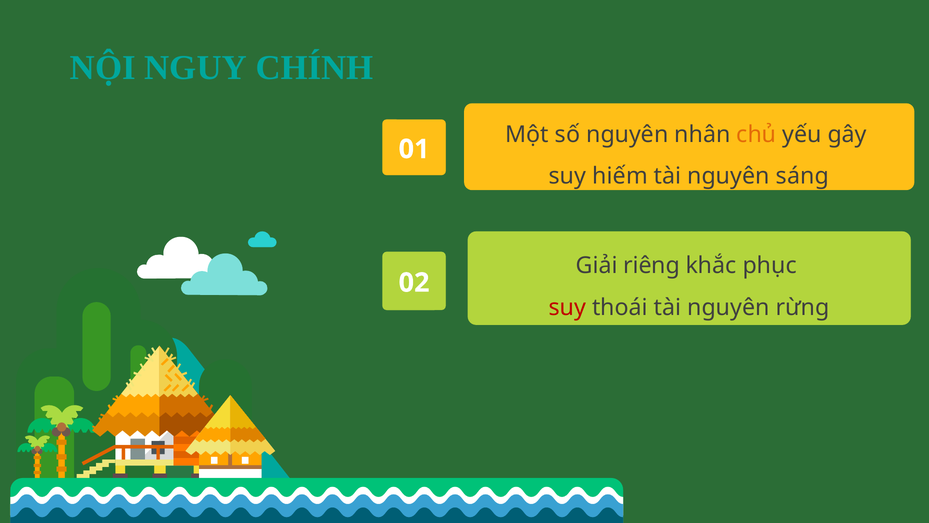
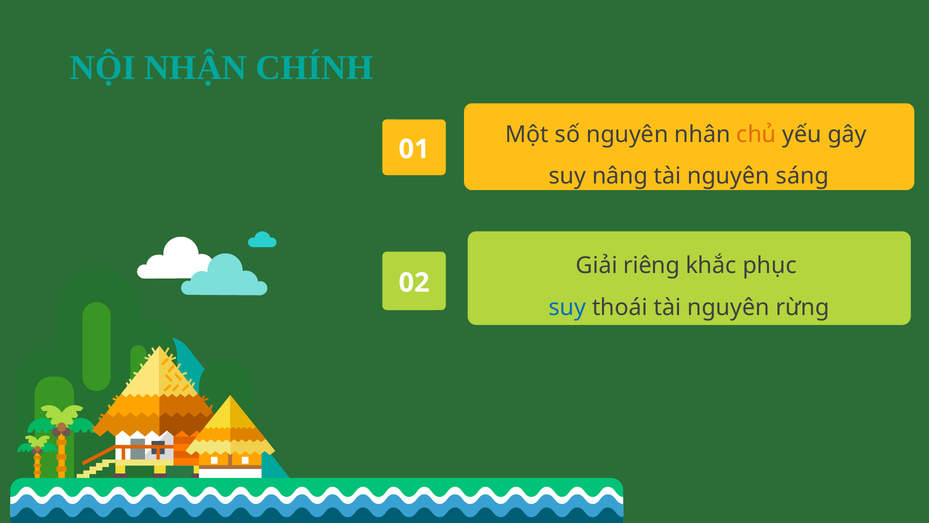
NGUY: NGUY -> NHẬN
hiếm: hiếm -> nâng
suy at (567, 307) colour: red -> blue
